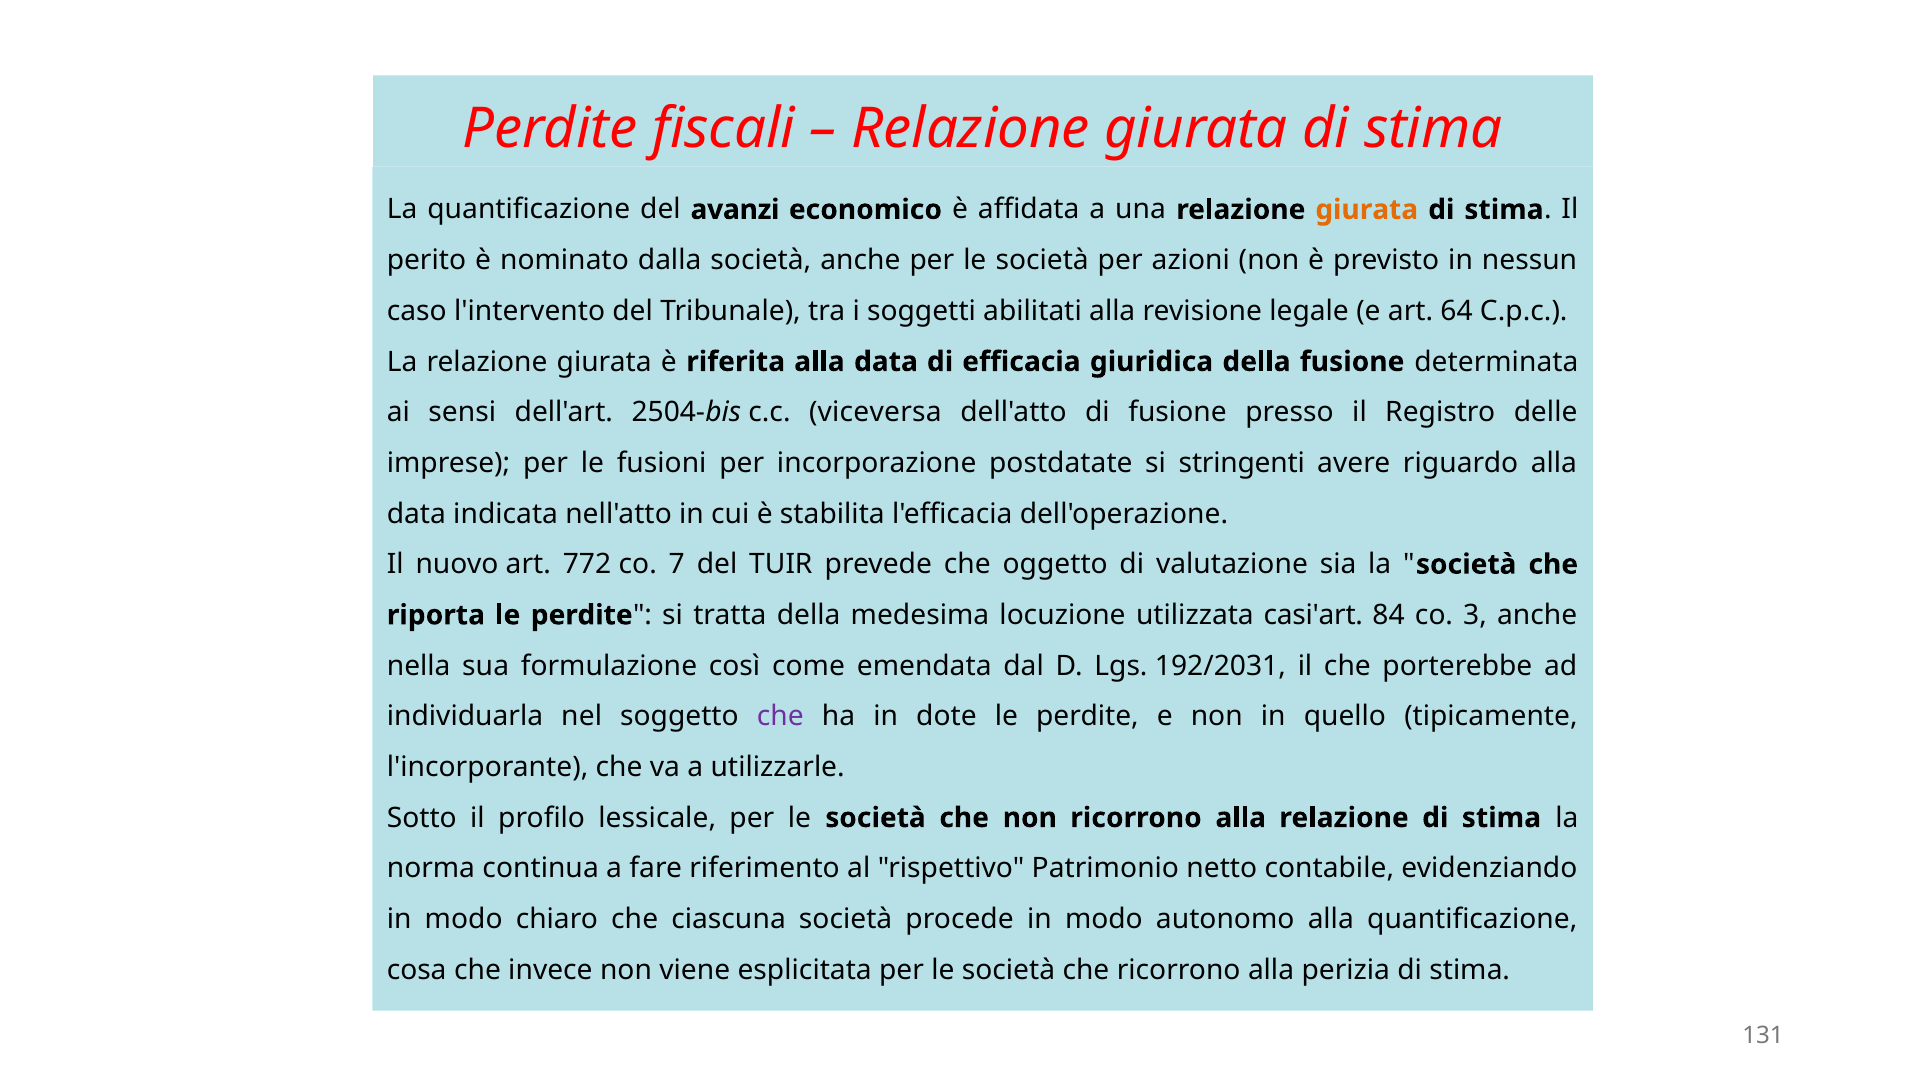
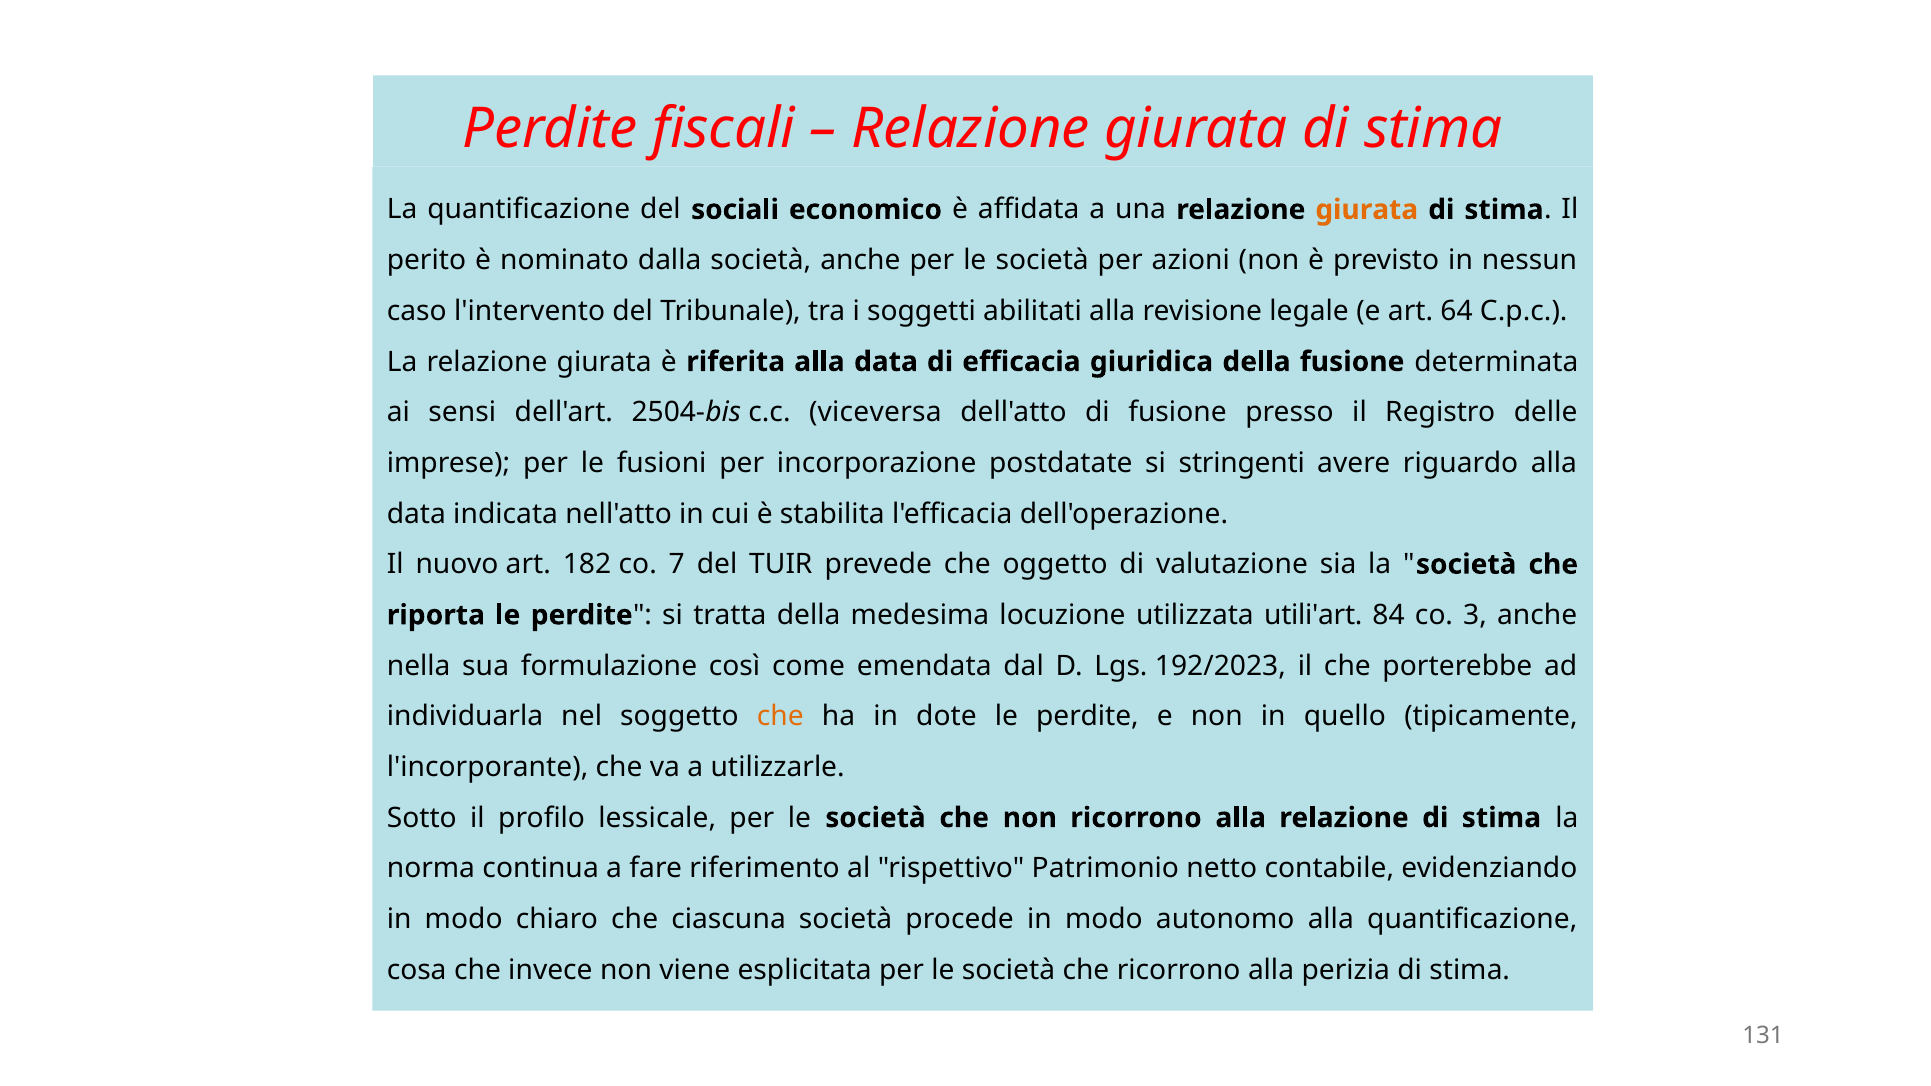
avanzi: avanzi -> sociali
772: 772 -> 182
casi'art: casi'art -> utili'art
192/2031: 192/2031 -> 192/2023
che at (780, 717) colour: purple -> orange
